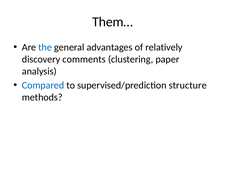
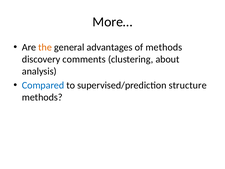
Them…: Them… -> More…
the colour: blue -> orange
of relatively: relatively -> methods
paper: paper -> about
